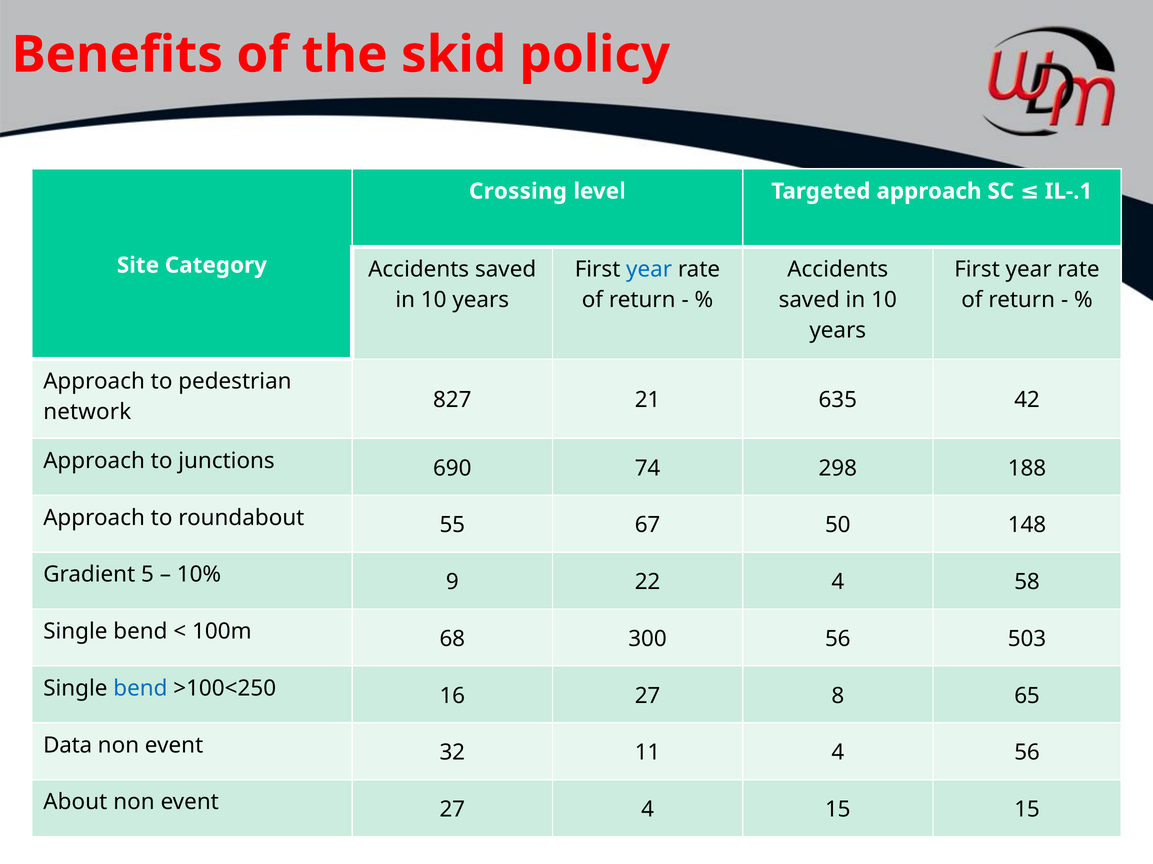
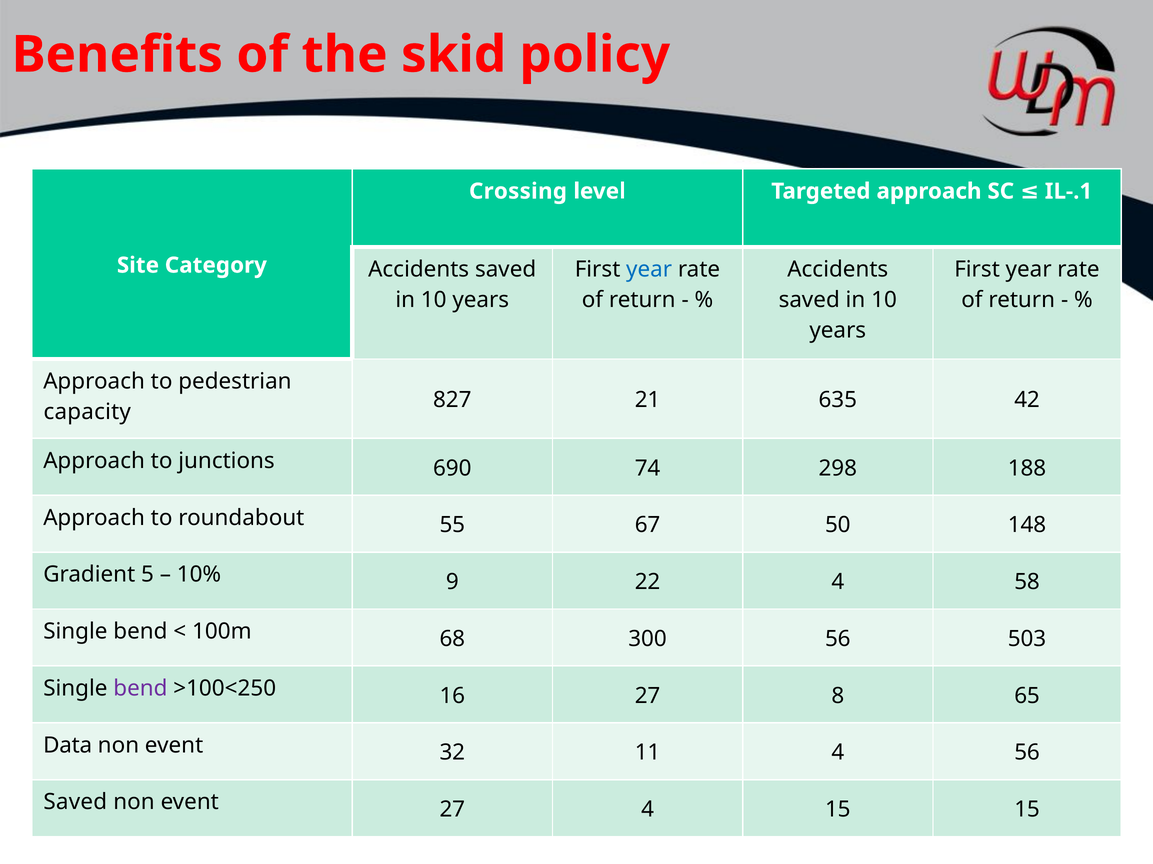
network: network -> capacity
bend at (140, 689) colour: blue -> purple
About at (75, 803): About -> Saved
